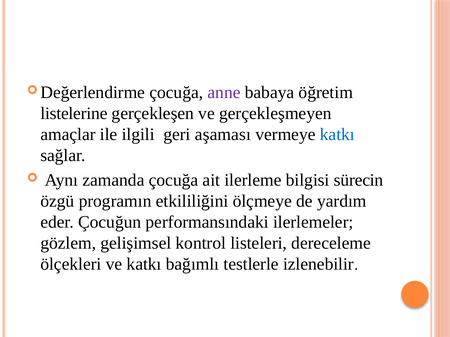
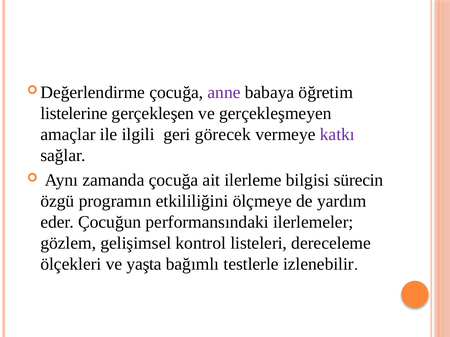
aşaması: aşaması -> görecek
katkı at (337, 135) colour: blue -> purple
ve katkı: katkı -> yaşta
